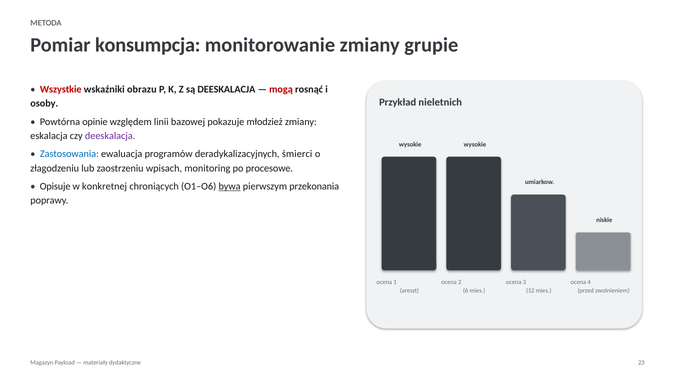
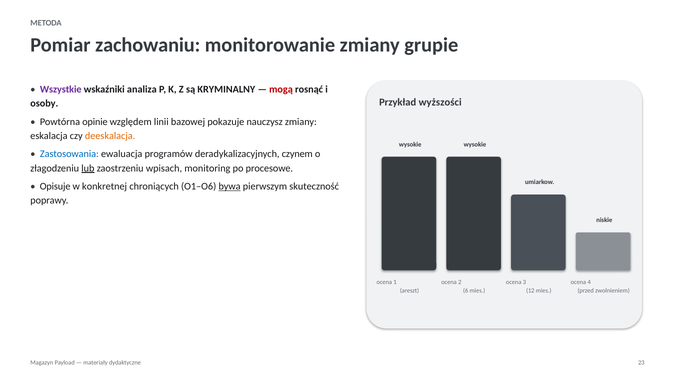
konsumpcja: konsumpcja -> zachowaniu
Wszystkie colour: red -> purple
obrazu: obrazu -> analiza
są DEESKALACJA: DEESKALACJA -> KRYMINALNY
nieletnich: nieletnich -> wyższości
młodzież: młodzież -> nauczysz
deeskalacja at (110, 136) colour: purple -> orange
śmierci: śmierci -> czynem
lub underline: none -> present
przekonania: przekonania -> skuteczność
